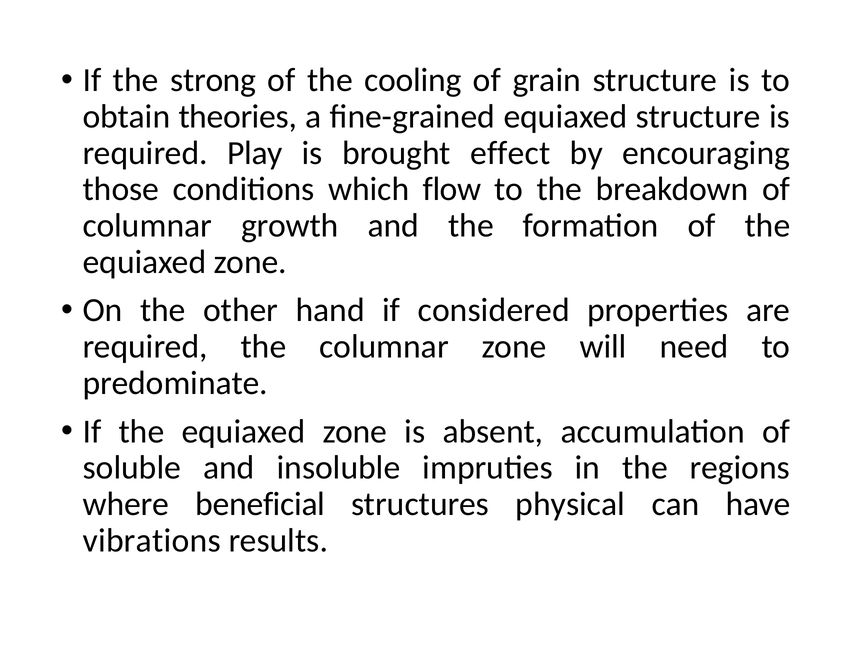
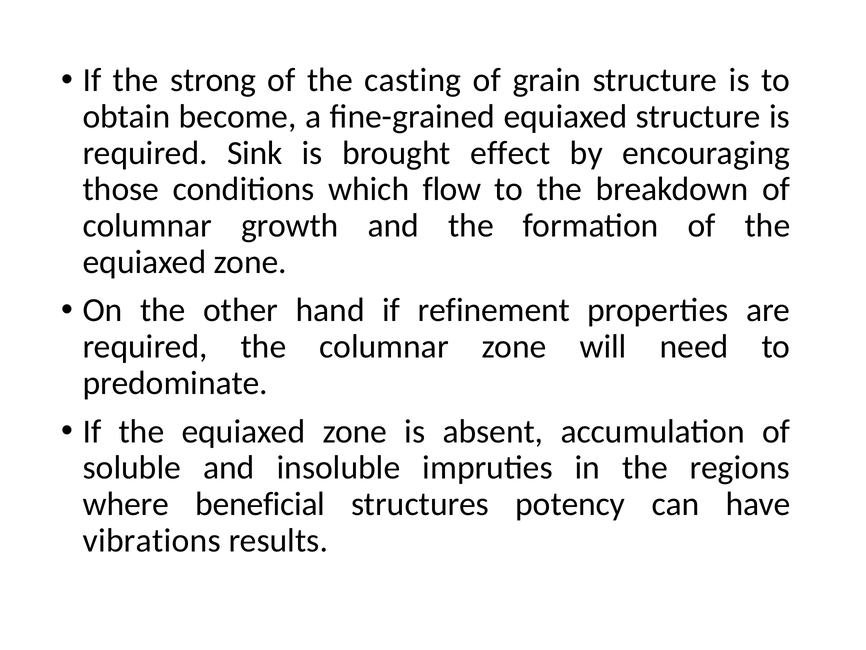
cooling: cooling -> casting
theories: theories -> become
Play: Play -> Sink
considered: considered -> refinement
physical: physical -> potency
